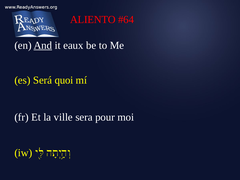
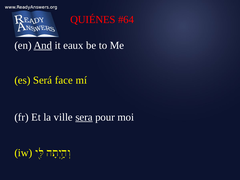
ALIENTO: ALIENTO -> QUIÉNES
quoi: quoi -> face
sera underline: none -> present
